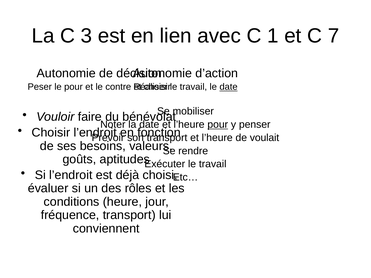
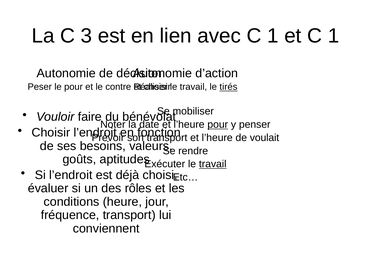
et C 7: 7 -> 1
le date: date -> tirés
travail at (213, 164) underline: none -> present
